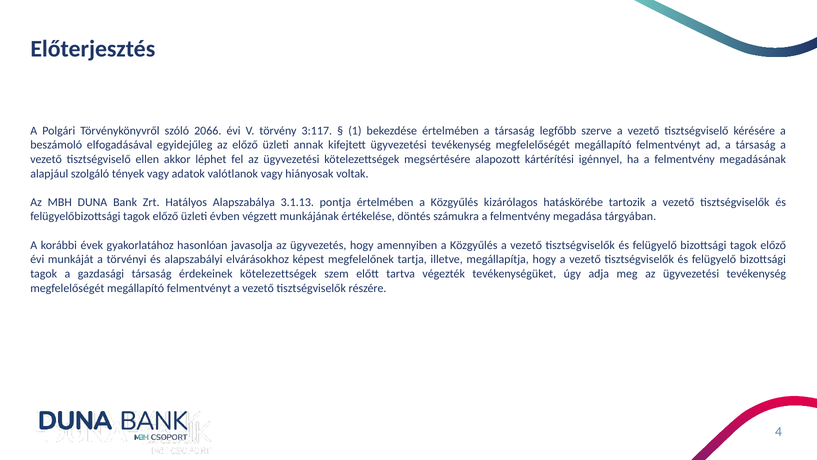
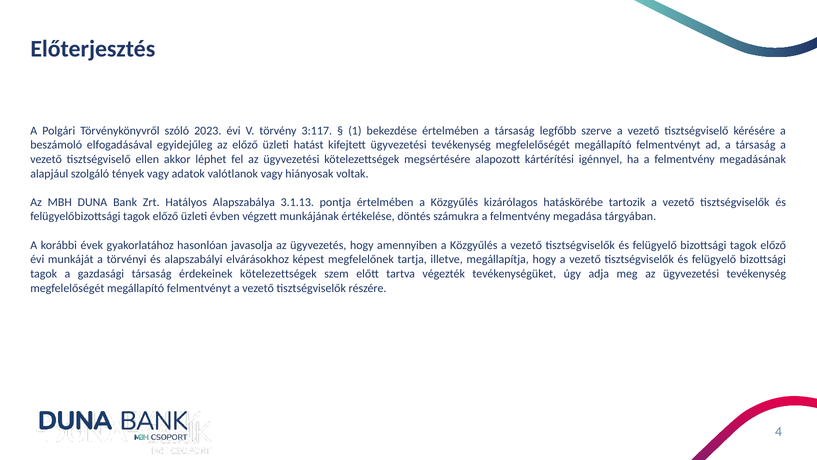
2066: 2066 -> 2023
annak: annak -> hatást
